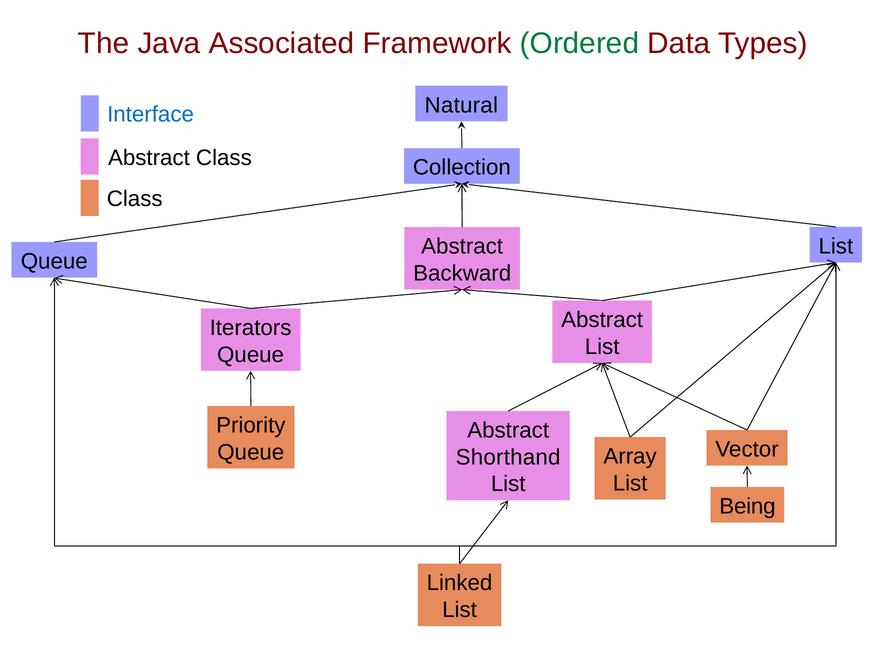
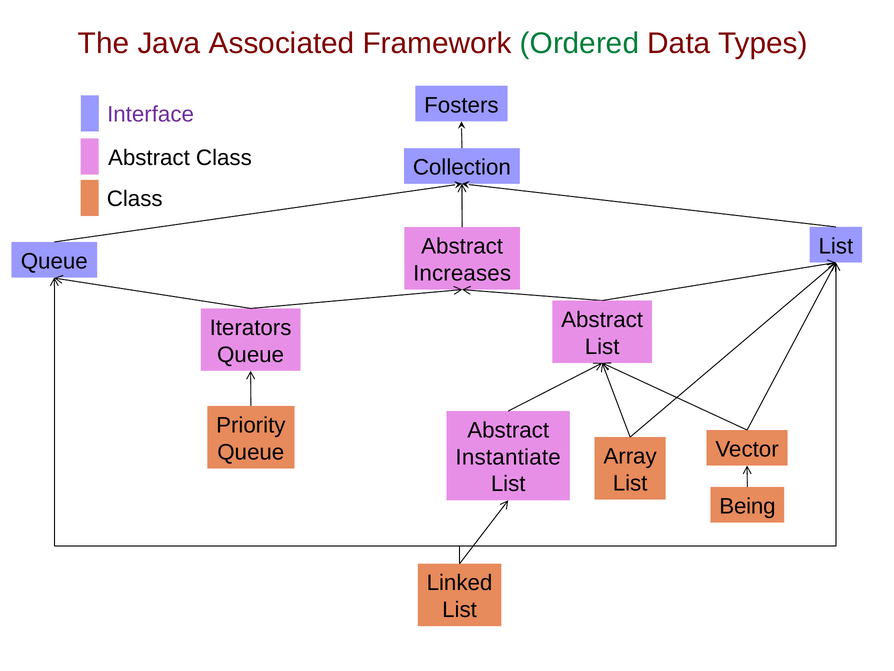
Natural: Natural -> Fosters
Interface colour: blue -> purple
Backward: Backward -> Increases
Shorthand: Shorthand -> Instantiate
